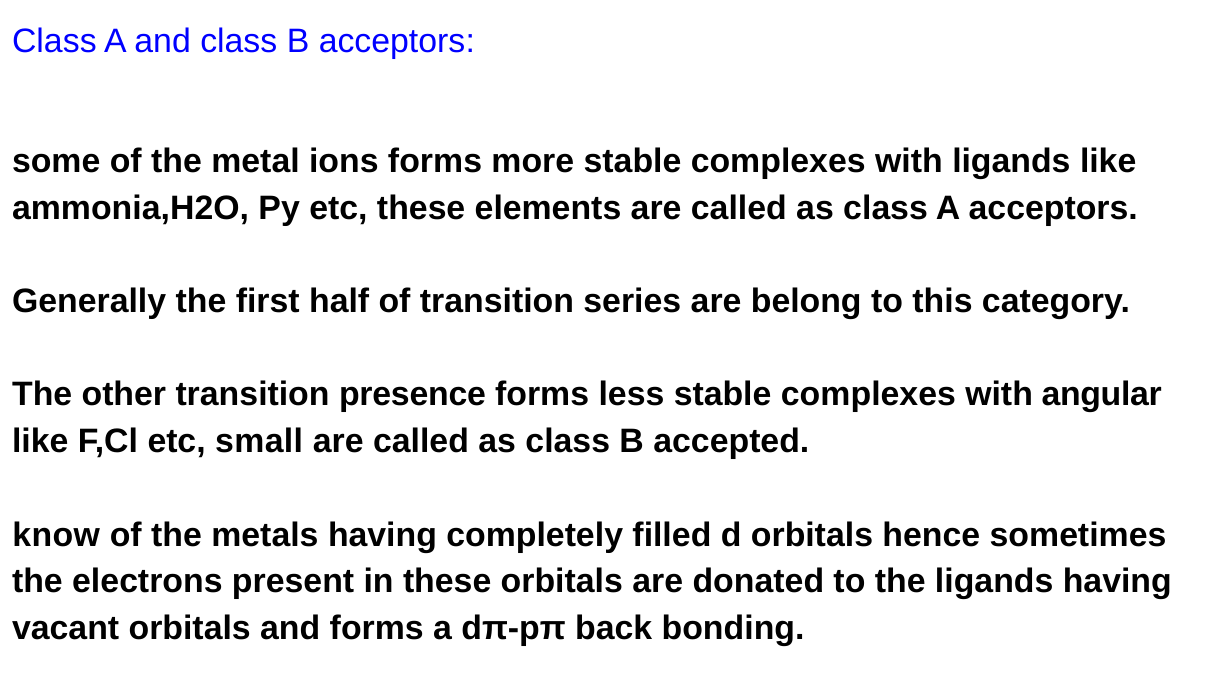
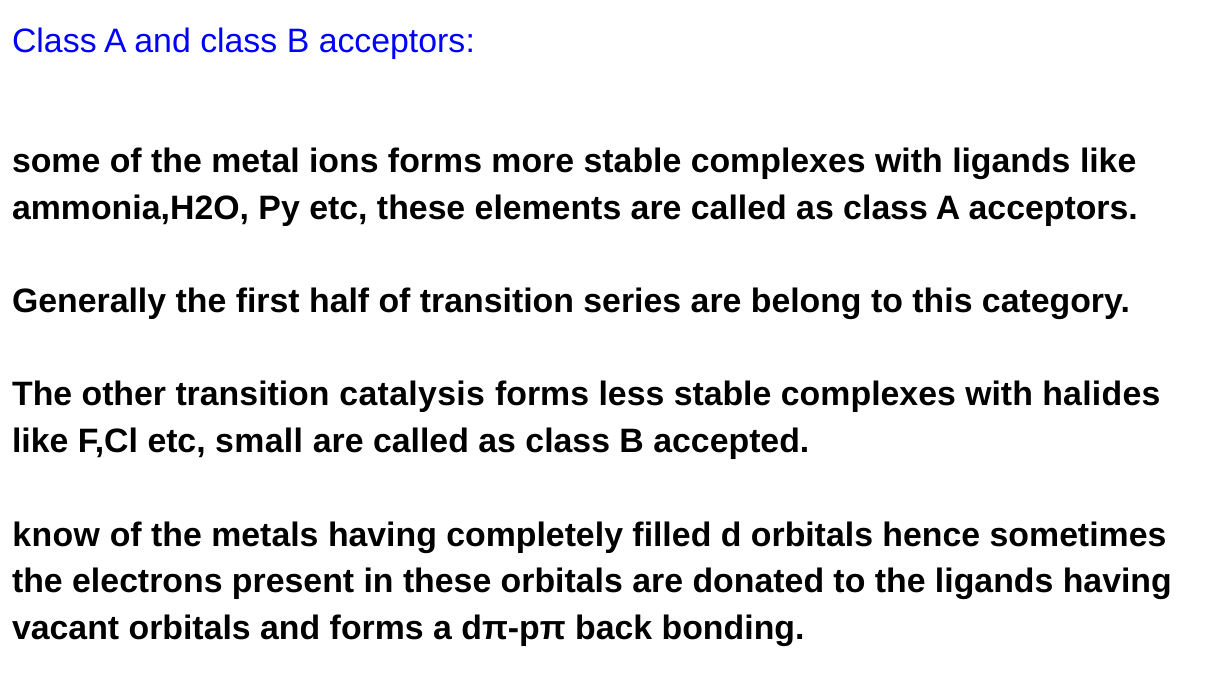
presence: presence -> catalysis
angular: angular -> halides
